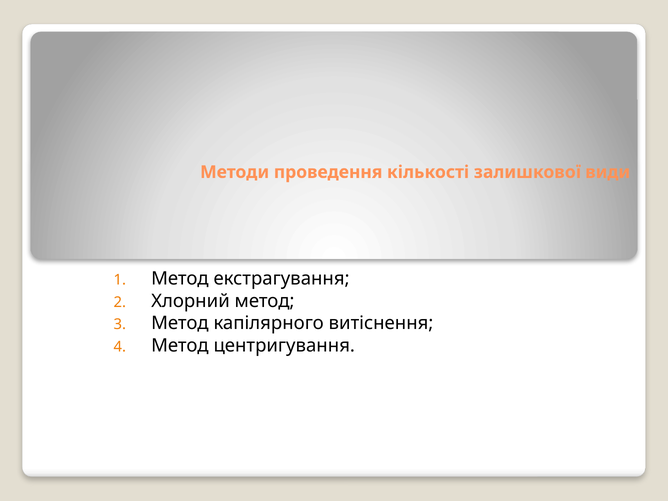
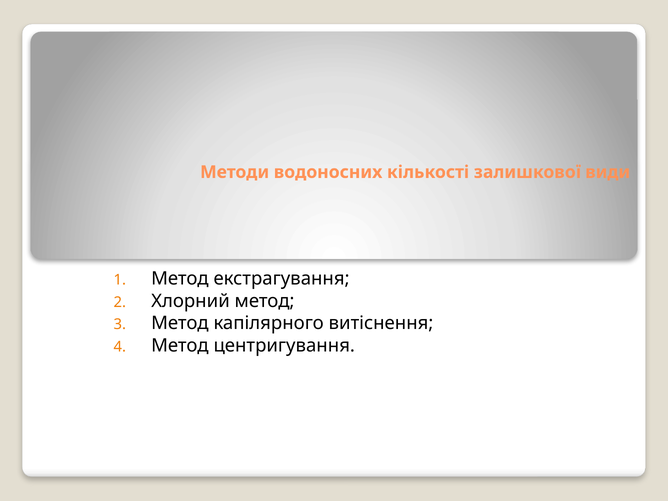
проведення: проведення -> водоносних
